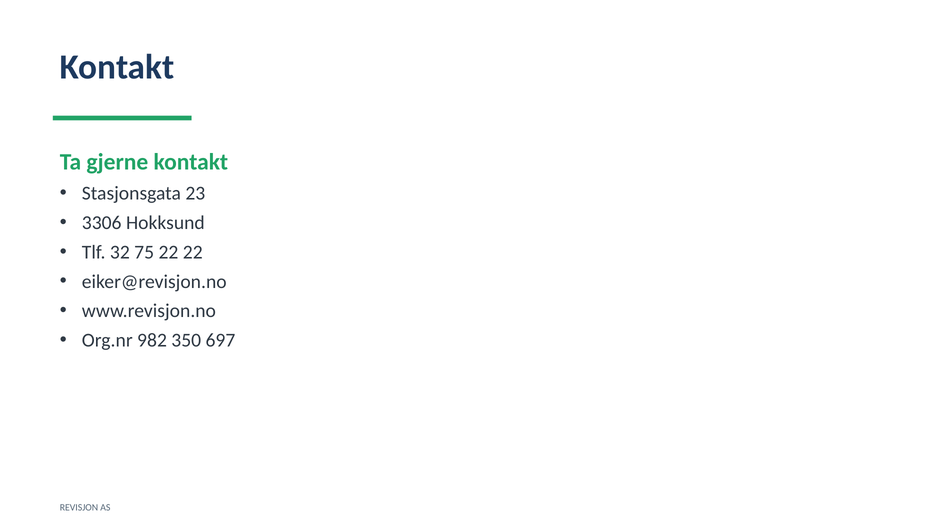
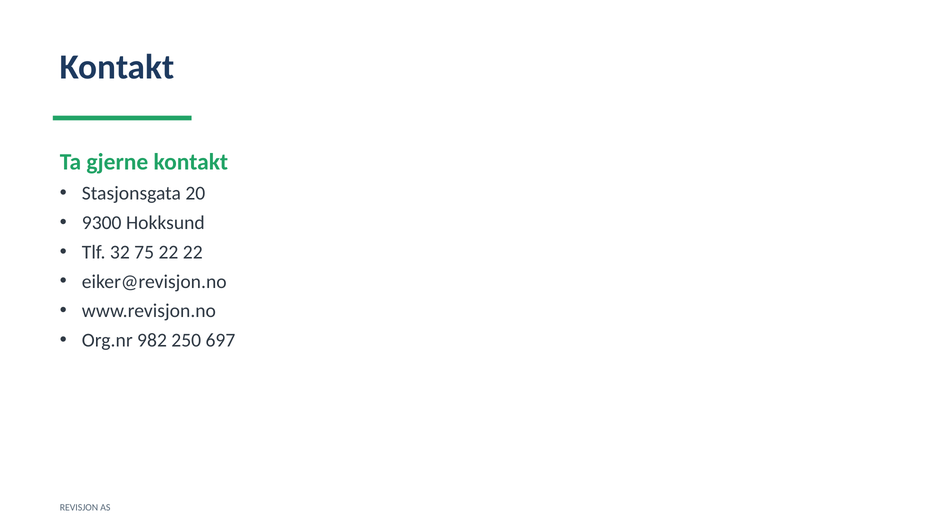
23: 23 -> 20
3306: 3306 -> 9300
350: 350 -> 250
